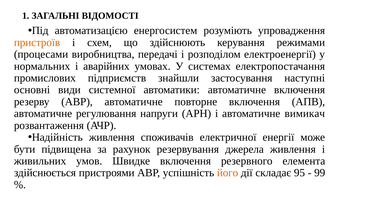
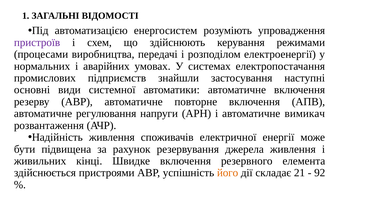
пристроїв colour: orange -> purple
умов: умов -> кінці
95: 95 -> 21
99: 99 -> 92
